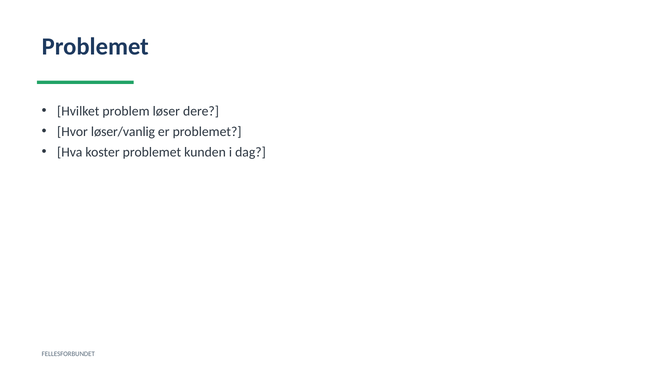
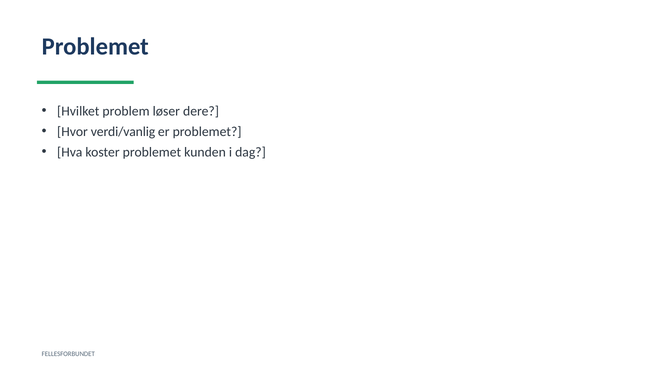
løser/vanlig: løser/vanlig -> verdi/vanlig
